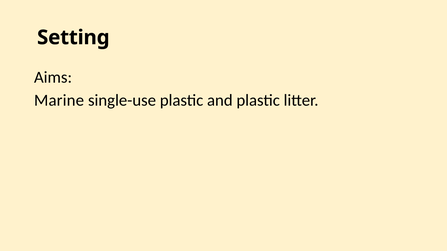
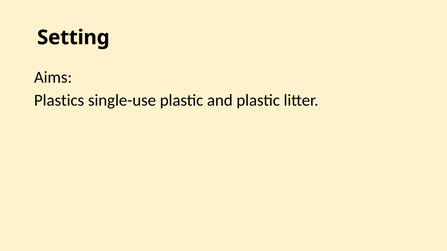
Marine: Marine -> Plastics
